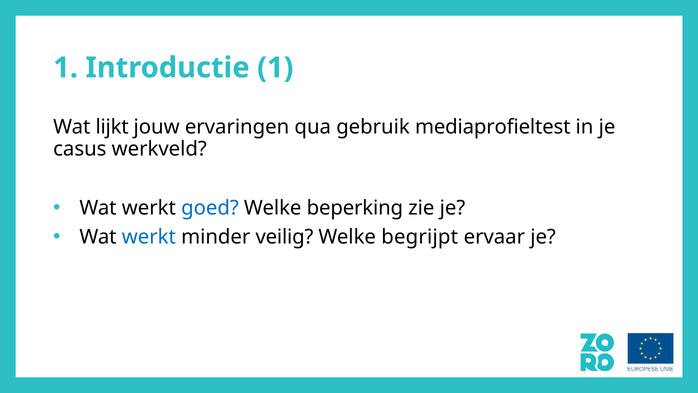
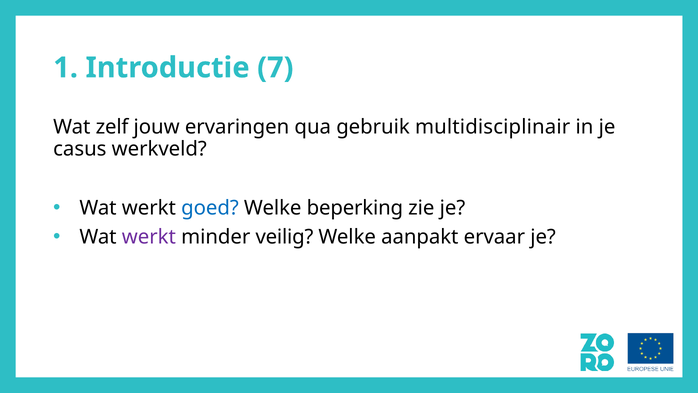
Introductie 1: 1 -> 7
lijkt: lijkt -> zelf
mediaprofieltest: mediaprofieltest -> multidisciplinair
werkt at (149, 237) colour: blue -> purple
begrijpt: begrijpt -> aanpakt
